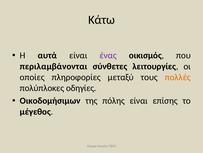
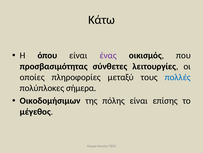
αυτά: αυτά -> όπου
περιλαμβάνονται: περιλαμβάνονται -> προσβασιμότητας
πολλές colour: orange -> blue
οδηγίες: οδηγίες -> σήμερα
